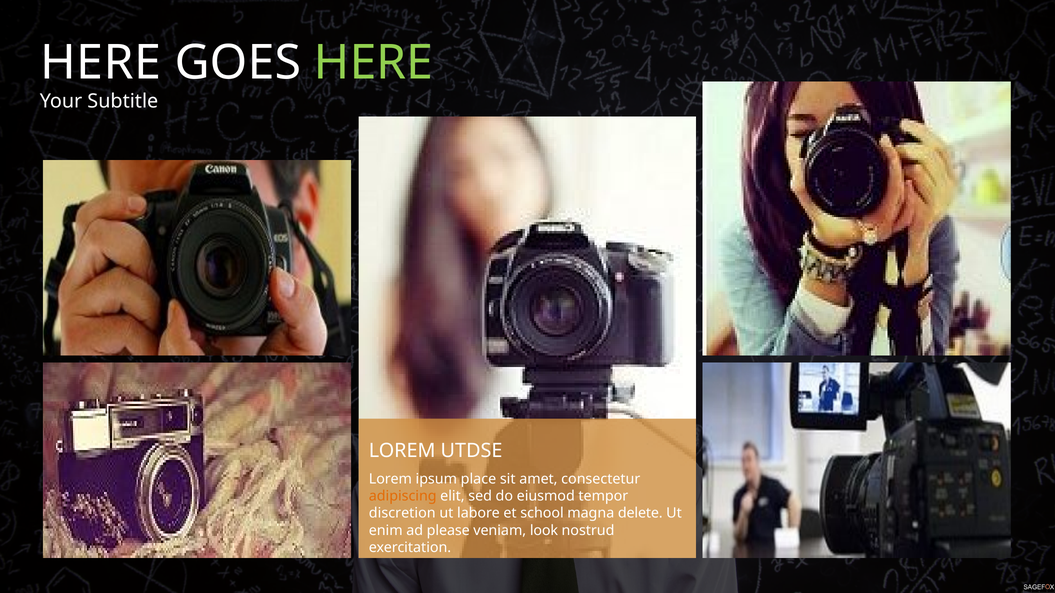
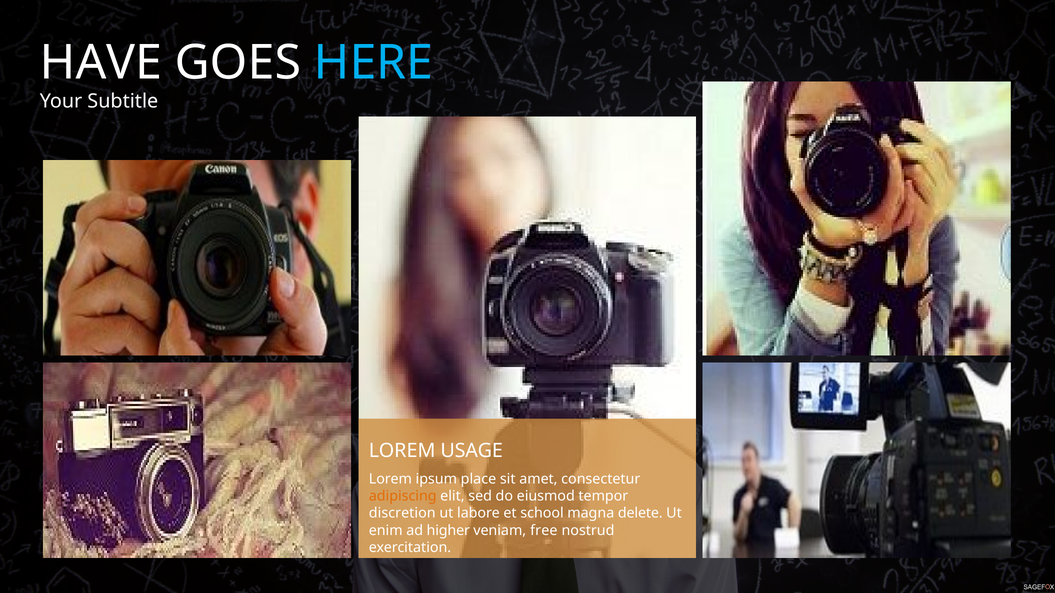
HERE at (101, 63): HERE -> HAVE
HERE at (374, 63) colour: light green -> light blue
UTDSE: UTDSE -> USAGE
please: please -> higher
look: look -> free
